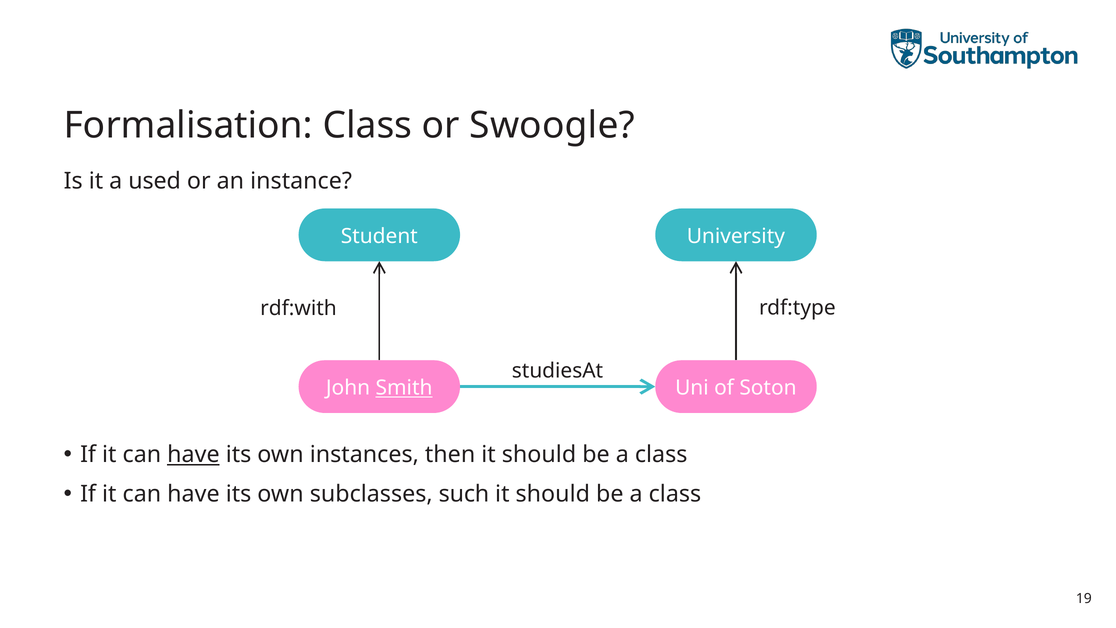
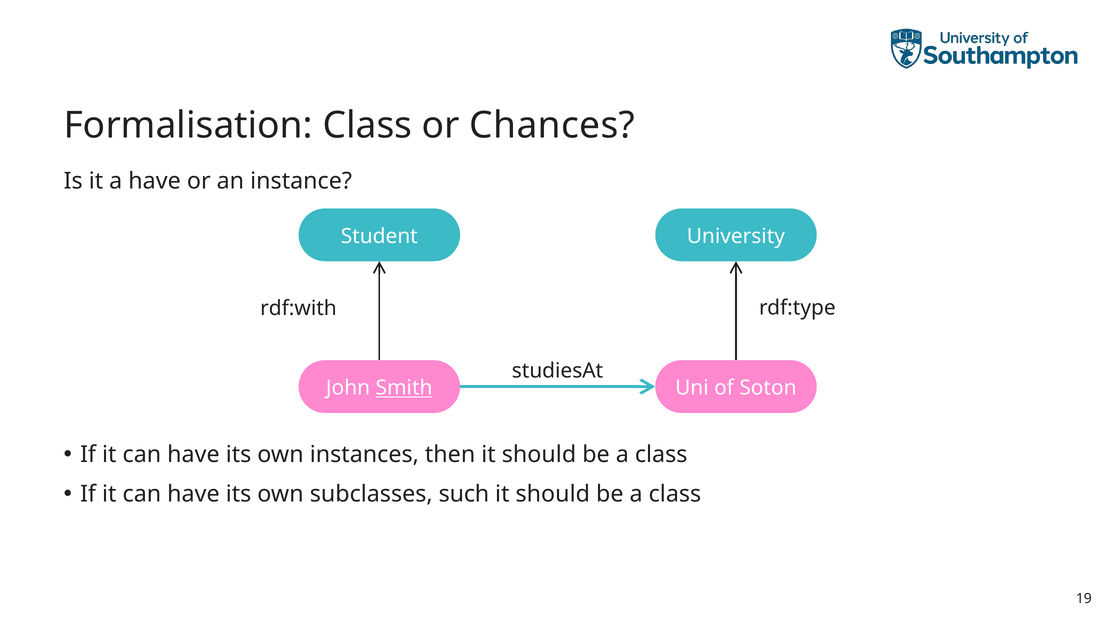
Swoogle: Swoogle -> Chances
a used: used -> have
have at (193, 455) underline: present -> none
